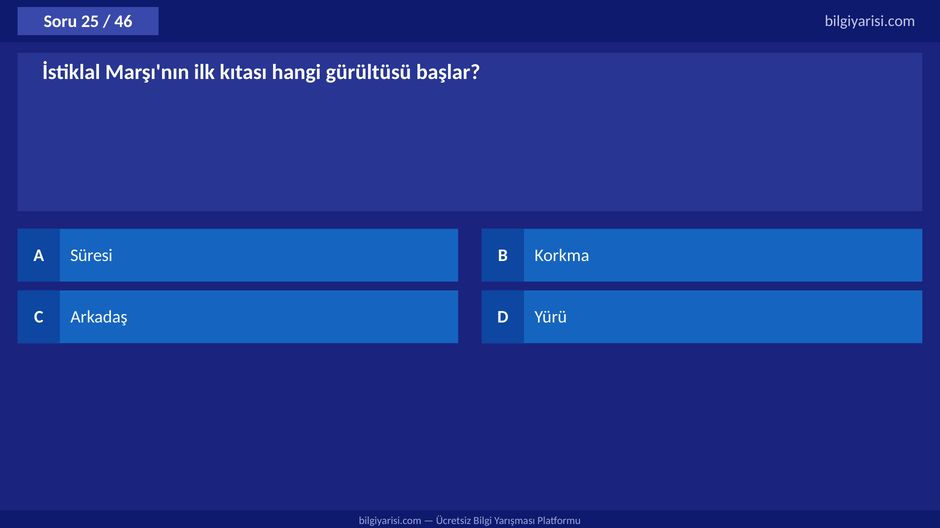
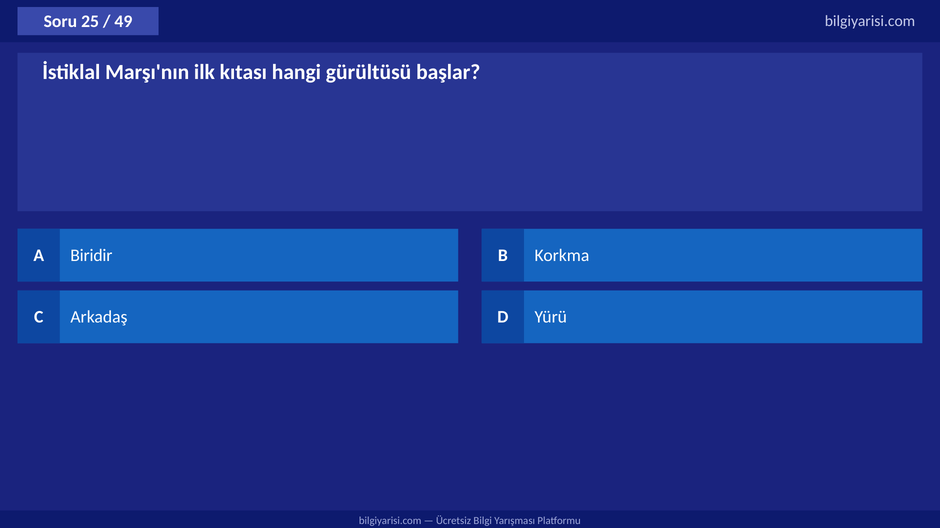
46: 46 -> 49
Süresi: Süresi -> Biridir
